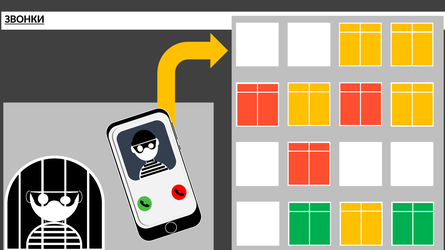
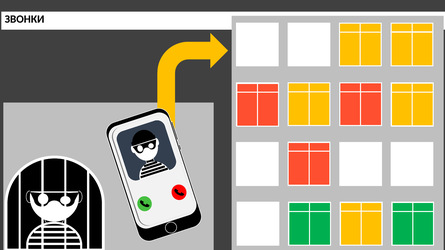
ЗВОНКИ underline: present -> none
